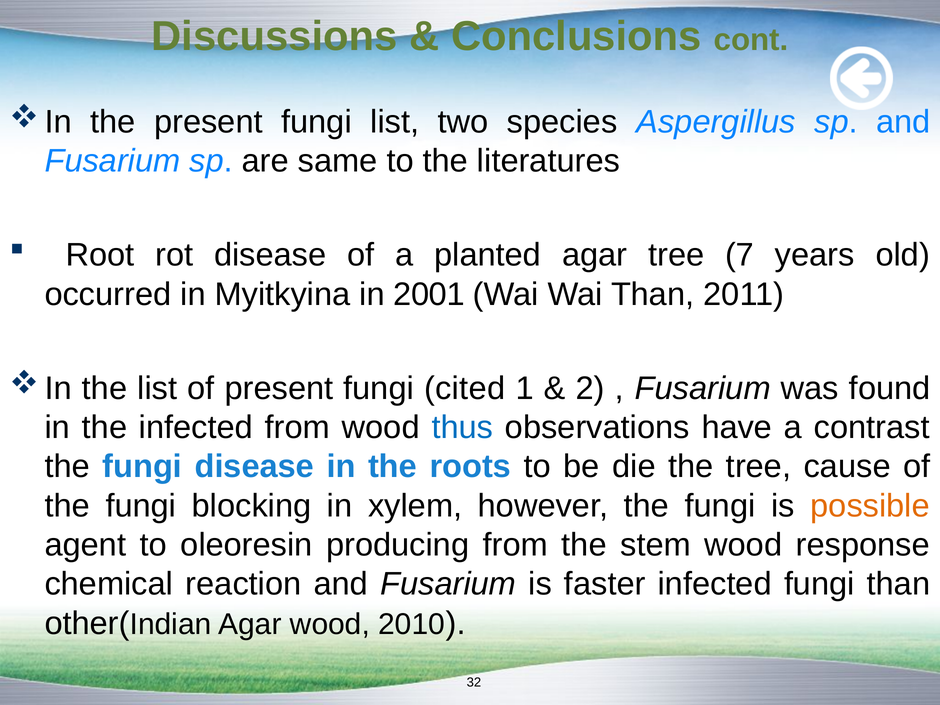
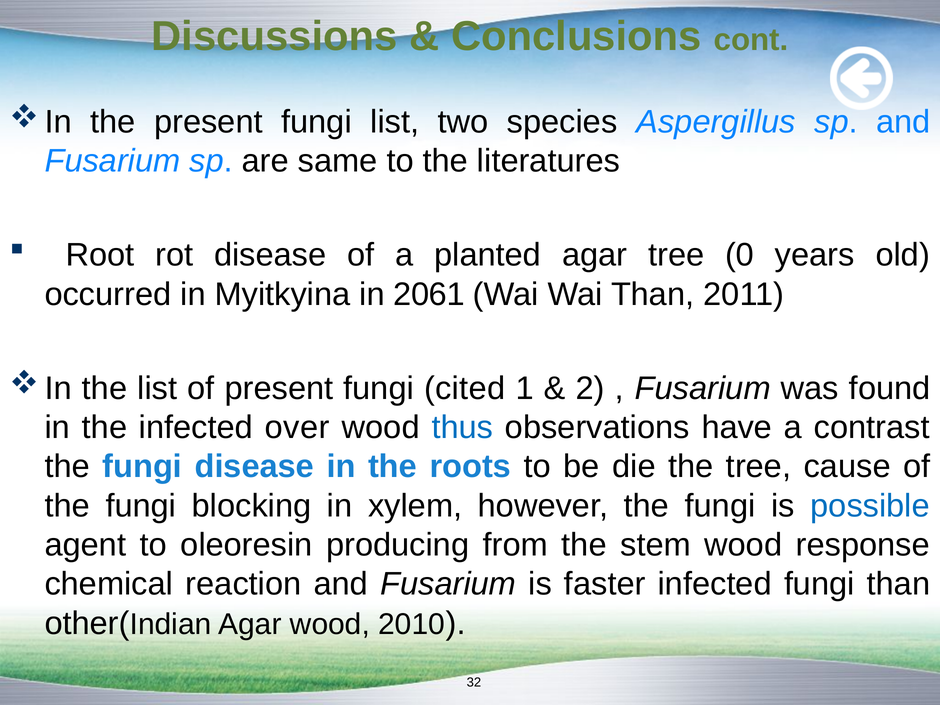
7: 7 -> 0
2001: 2001 -> 2061
infected from: from -> over
possible colour: orange -> blue
